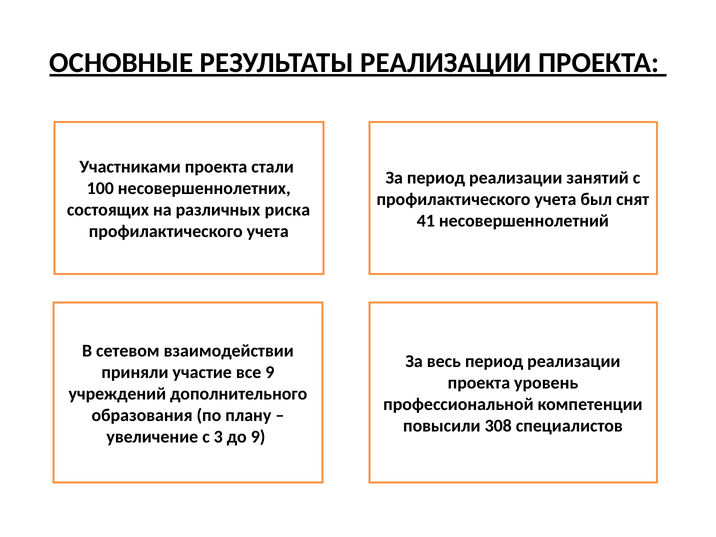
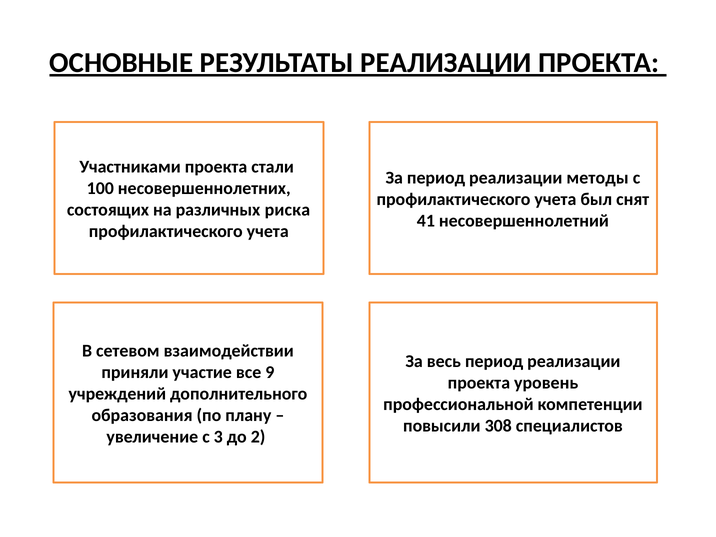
занятий: занятий -> методы
до 9: 9 -> 2
